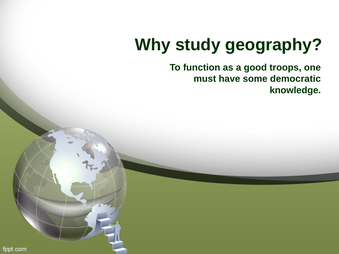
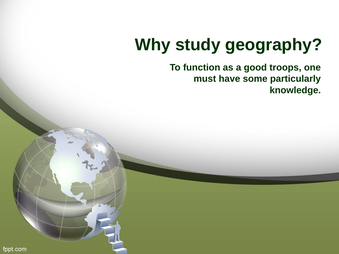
democratic: democratic -> particularly
